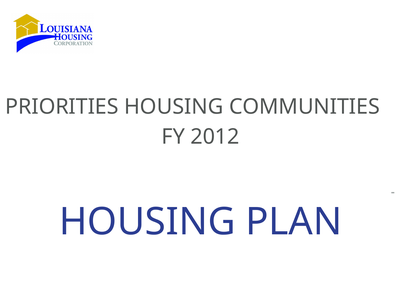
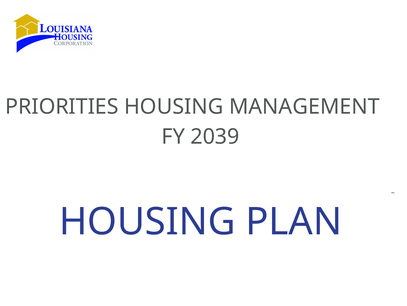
COMMUNITIES: COMMUNITIES -> MANAGEMENT
2012: 2012 -> 2039
